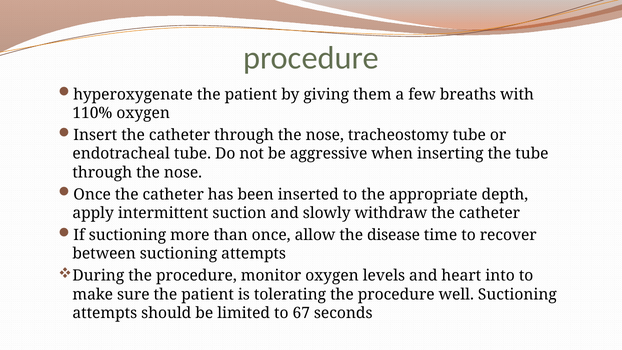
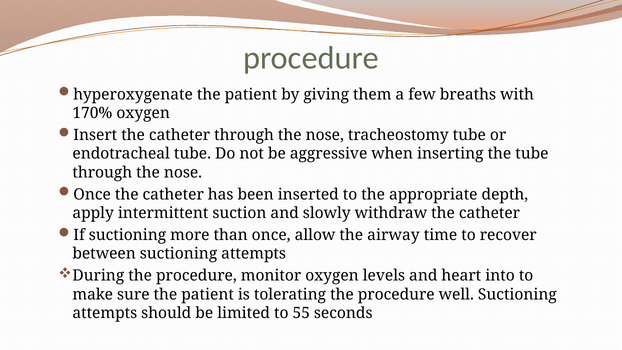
110%: 110% -> 170%
disease: disease -> airway
67: 67 -> 55
